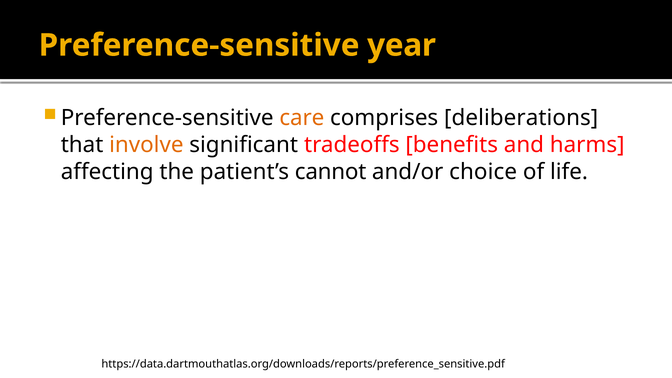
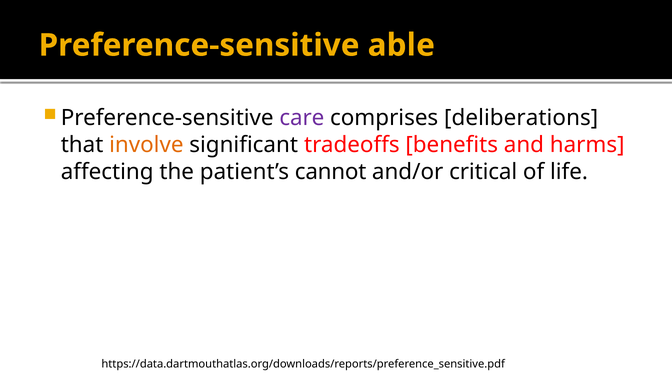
year: year -> able
care colour: orange -> purple
choice: choice -> critical
